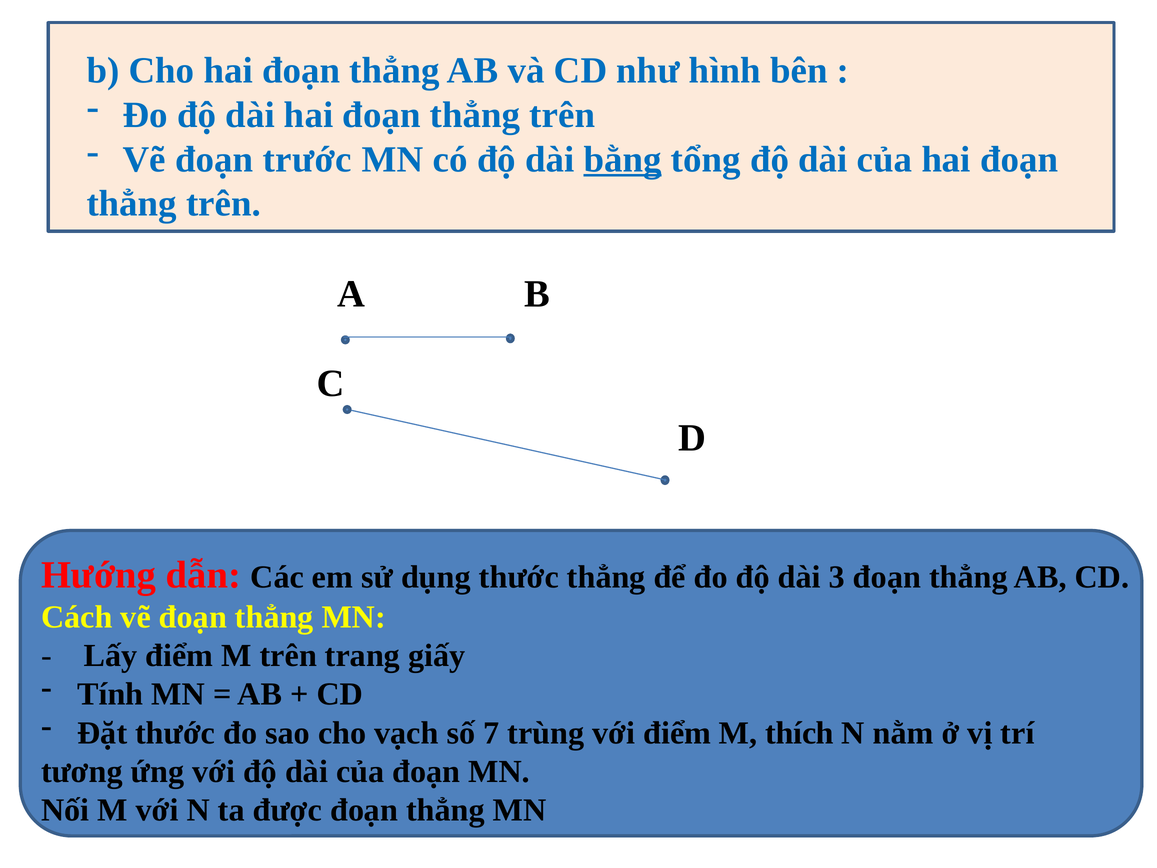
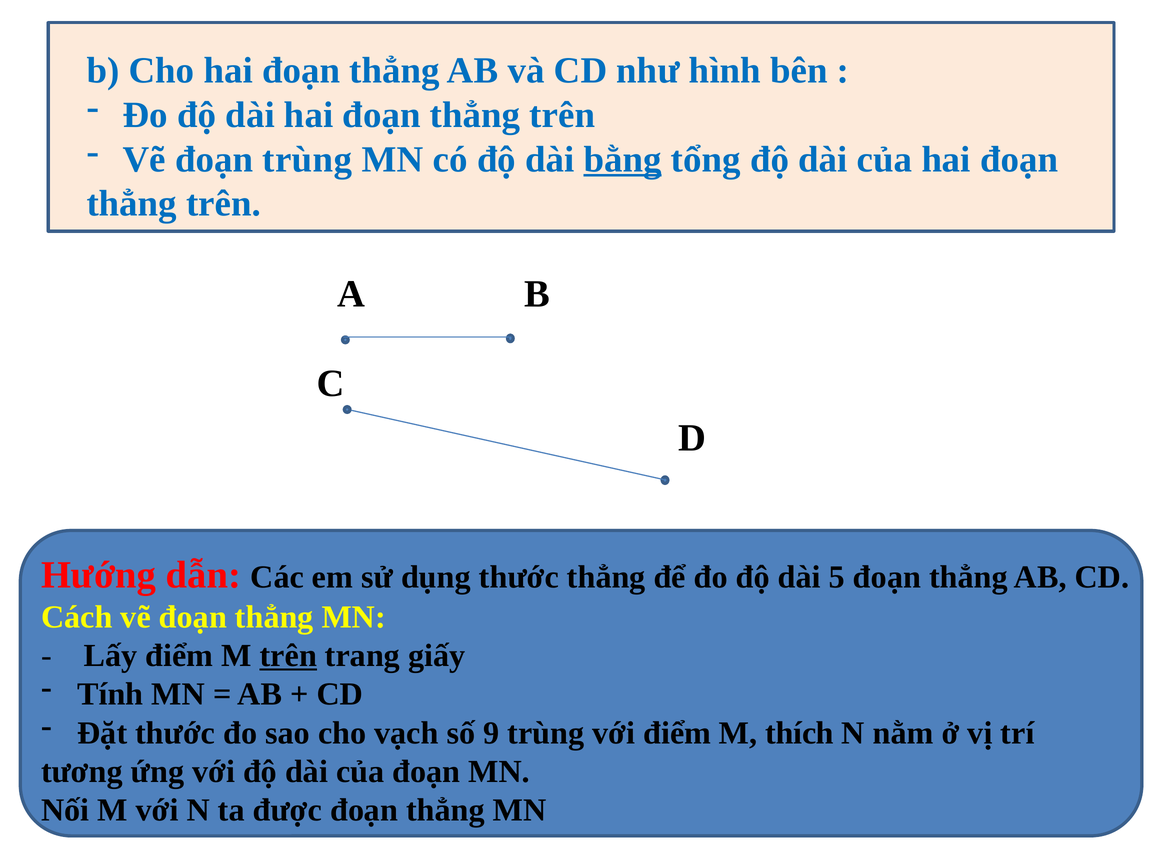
đoạn trước: trước -> trùng
3: 3 -> 5
trên at (288, 656) underline: none -> present
7: 7 -> 9
